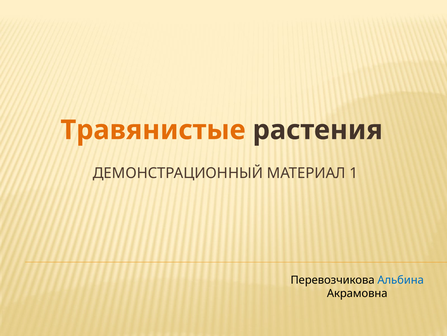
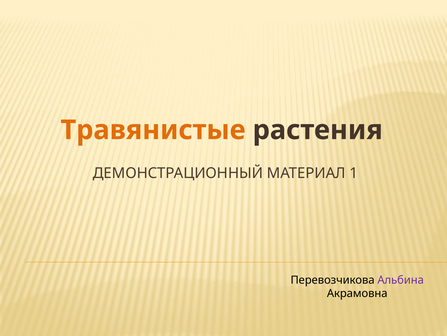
Альбина colour: blue -> purple
